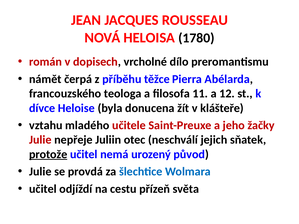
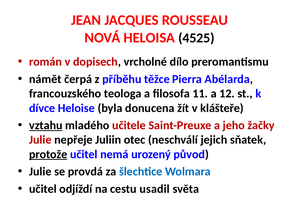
1780: 1780 -> 4525
vztahu underline: none -> present
přízeň: přízeň -> usadil
